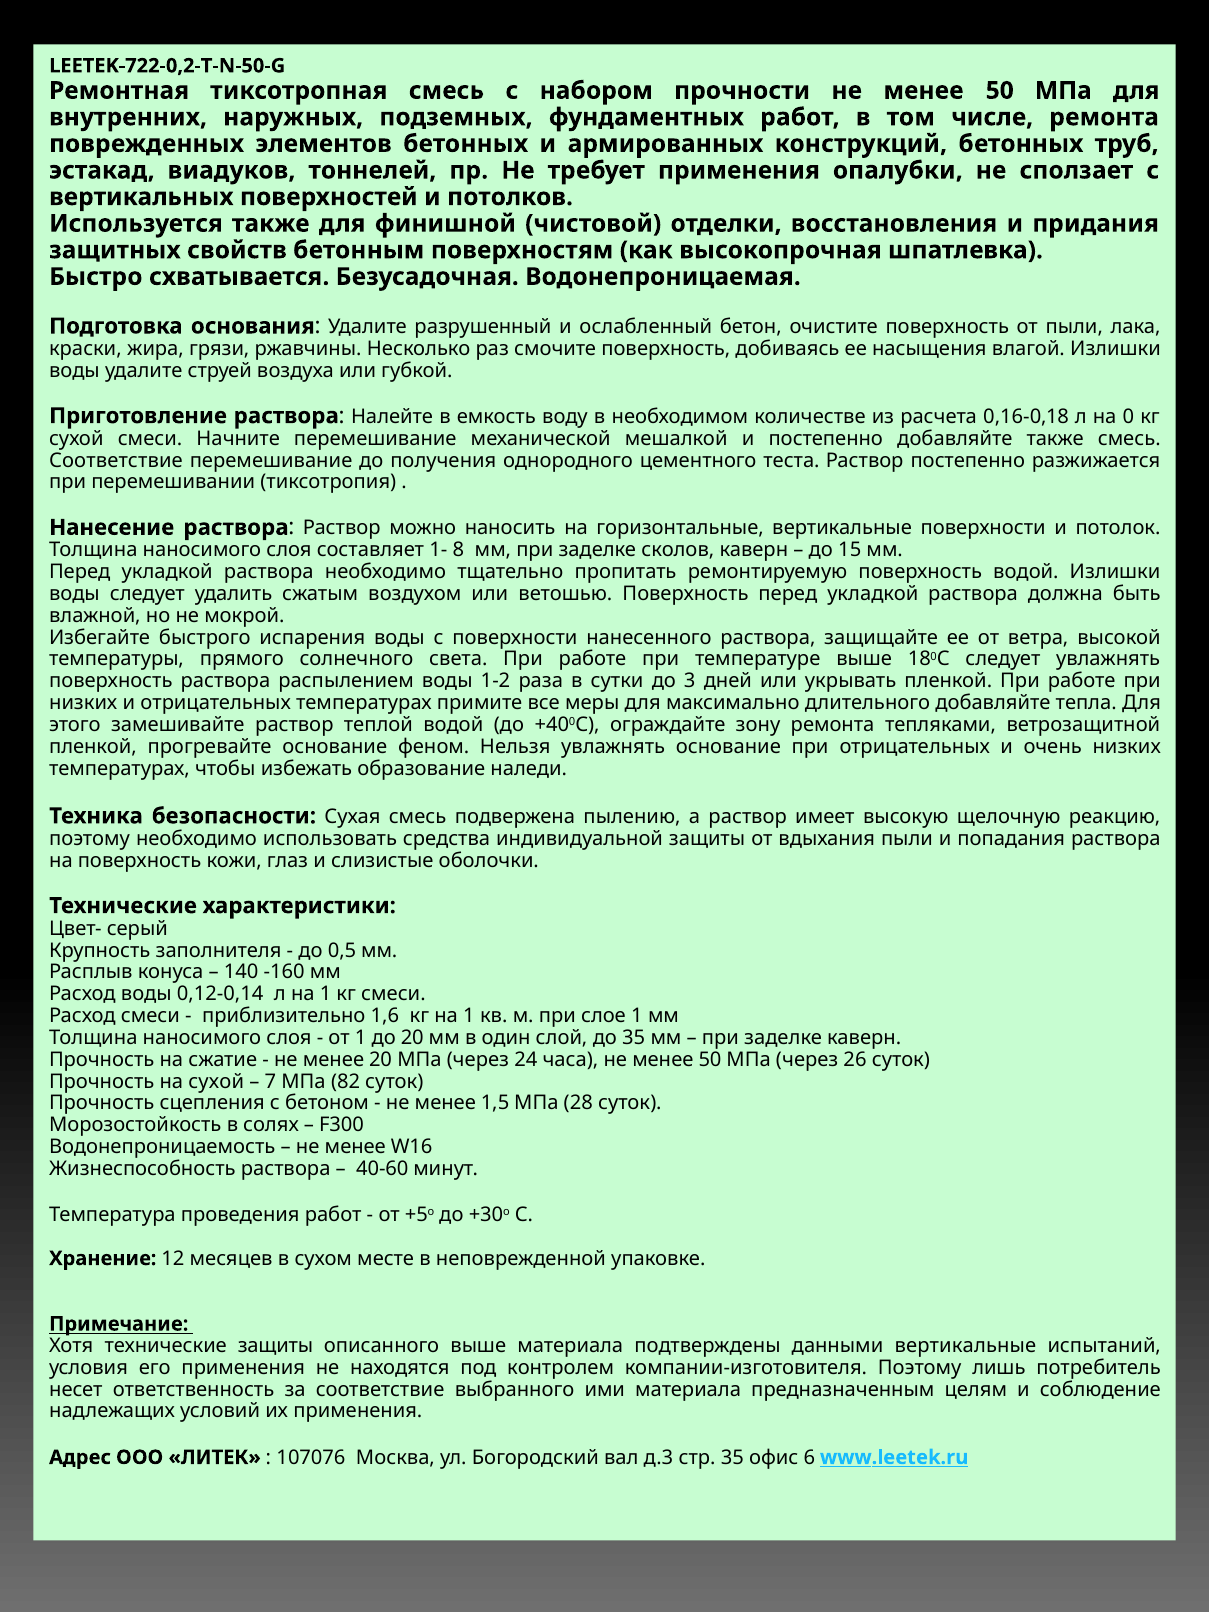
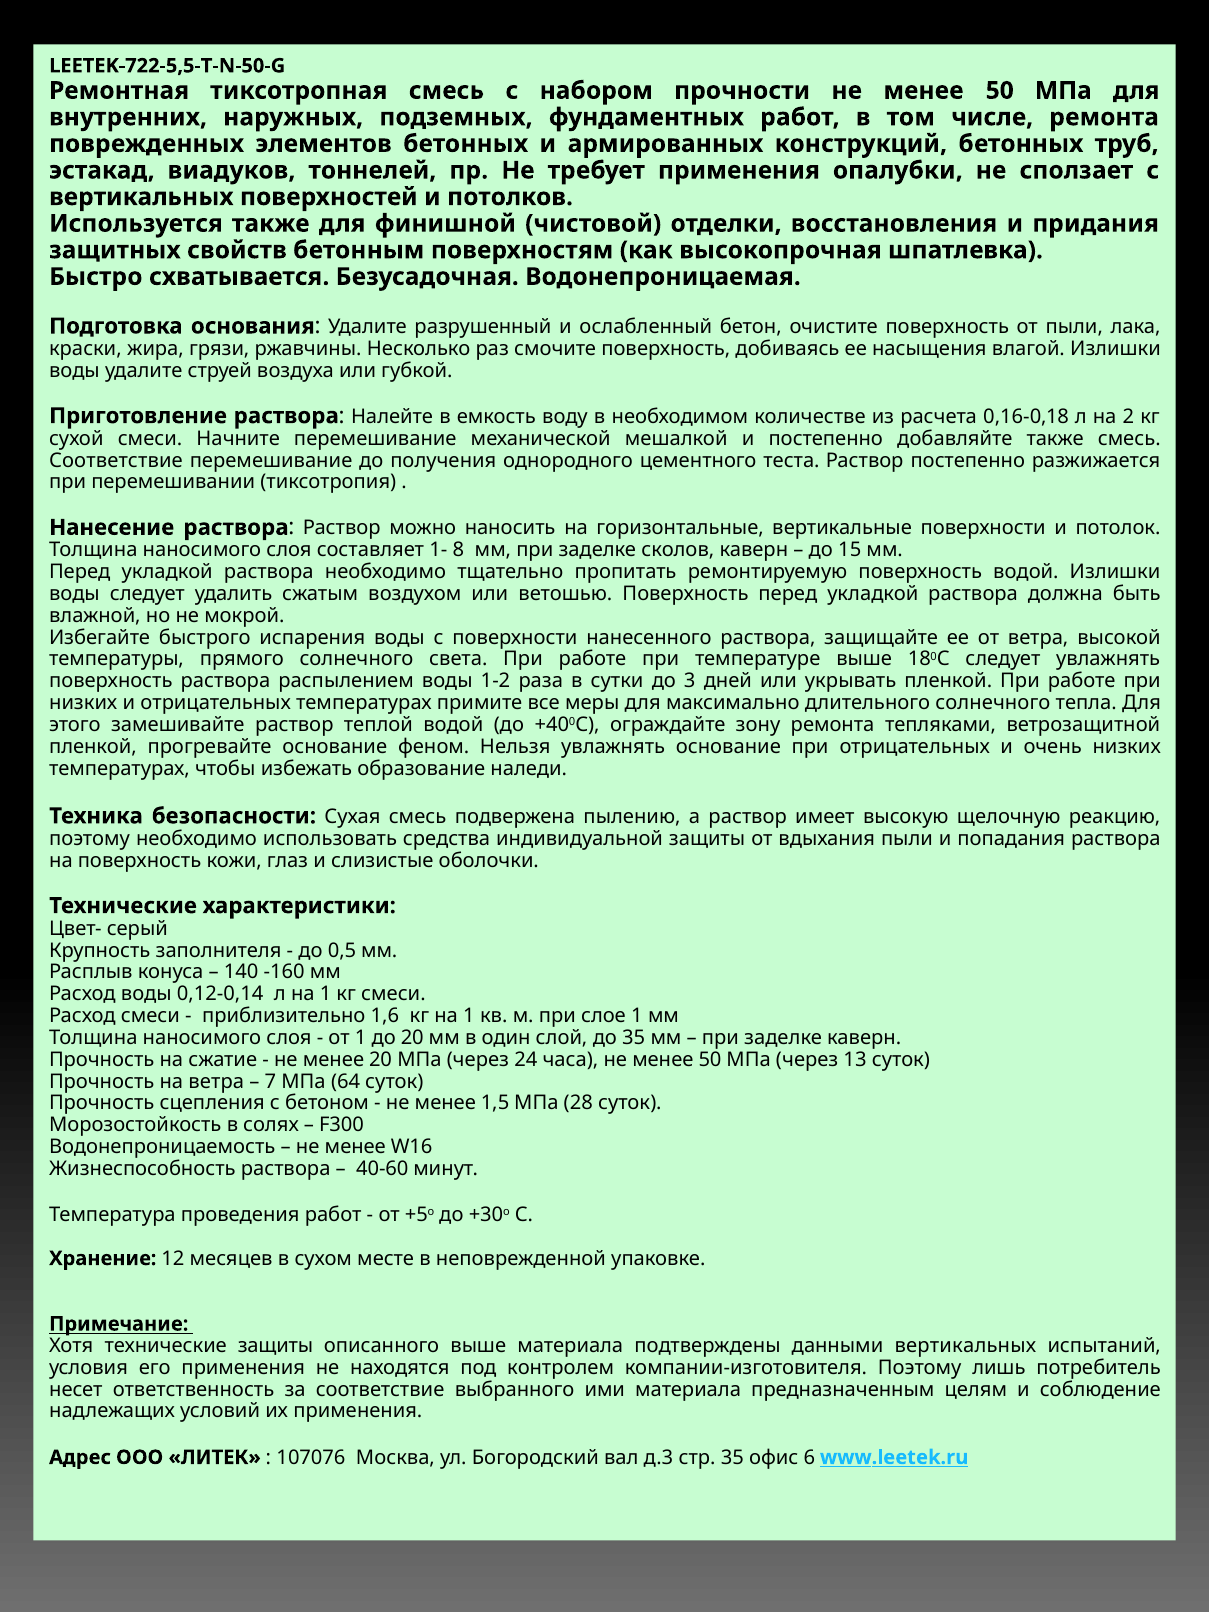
LEETEK-722-0,2-T-N-50-G: LEETEK-722-0,2-T-N-50-G -> LEETEK-722-5,5-T-N-50-G
0: 0 -> 2
длительного добавляйте: добавляйте -> солнечного
26: 26 -> 13
на сухой: сухой -> ветра
82: 82 -> 64
данными вертикальные: вертикальные -> вертикальных
